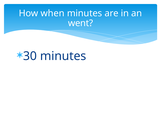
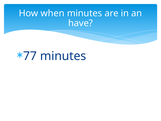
went: went -> have
30: 30 -> 77
